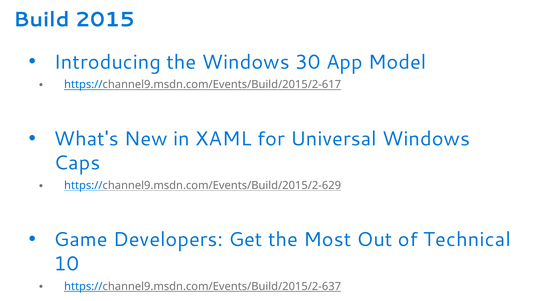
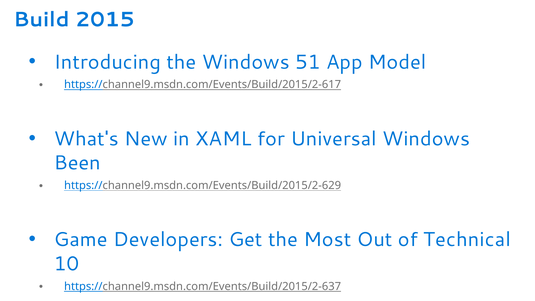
30: 30 -> 51
Caps: Caps -> Been
